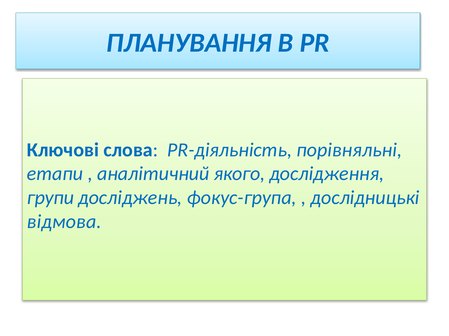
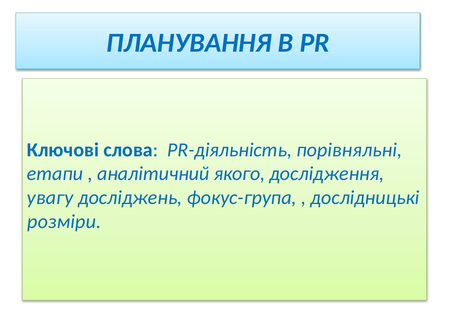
групи: групи -> увагу
відмова: відмова -> розміри
